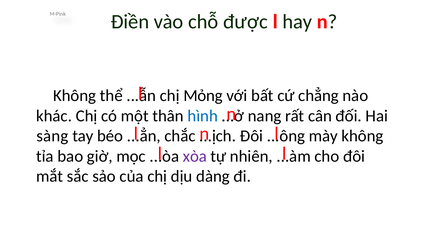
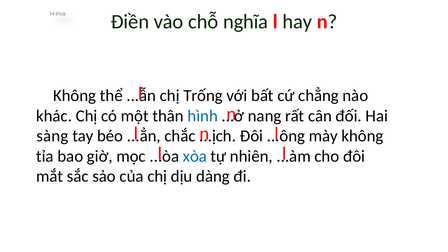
được: được -> nghĩa
Mỏng: Mỏng -> Trống
xòa colour: purple -> blue
